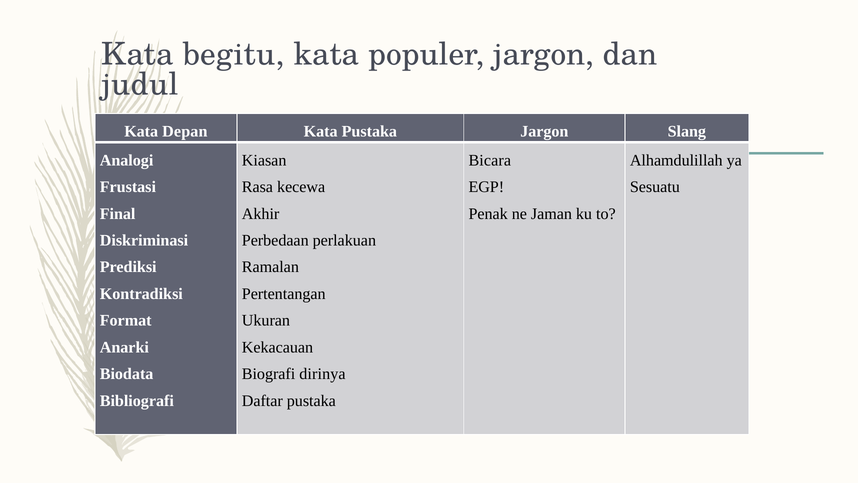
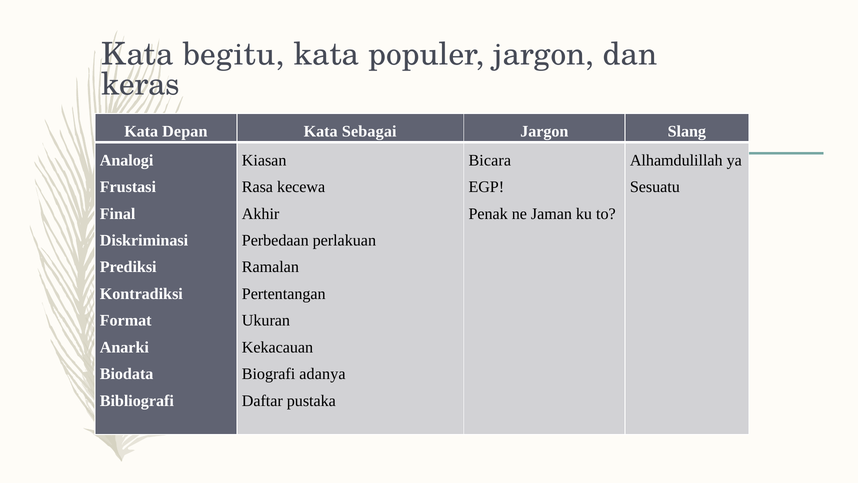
judul: judul -> keras
Kata Pustaka: Pustaka -> Sebagai
dirinya: dirinya -> adanya
